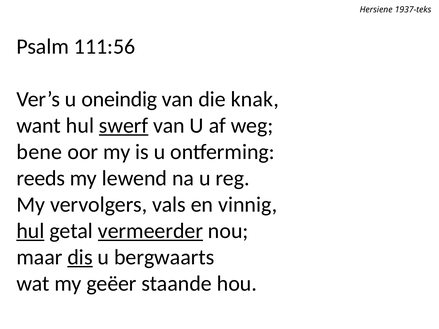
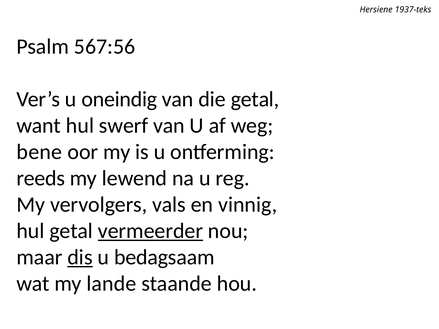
111:56: 111:56 -> 567:56
die knak: knak -> getal
swerf underline: present -> none
hul at (30, 231) underline: present -> none
bergwaarts: bergwaarts -> bedagsaam
geëer: geëer -> lande
